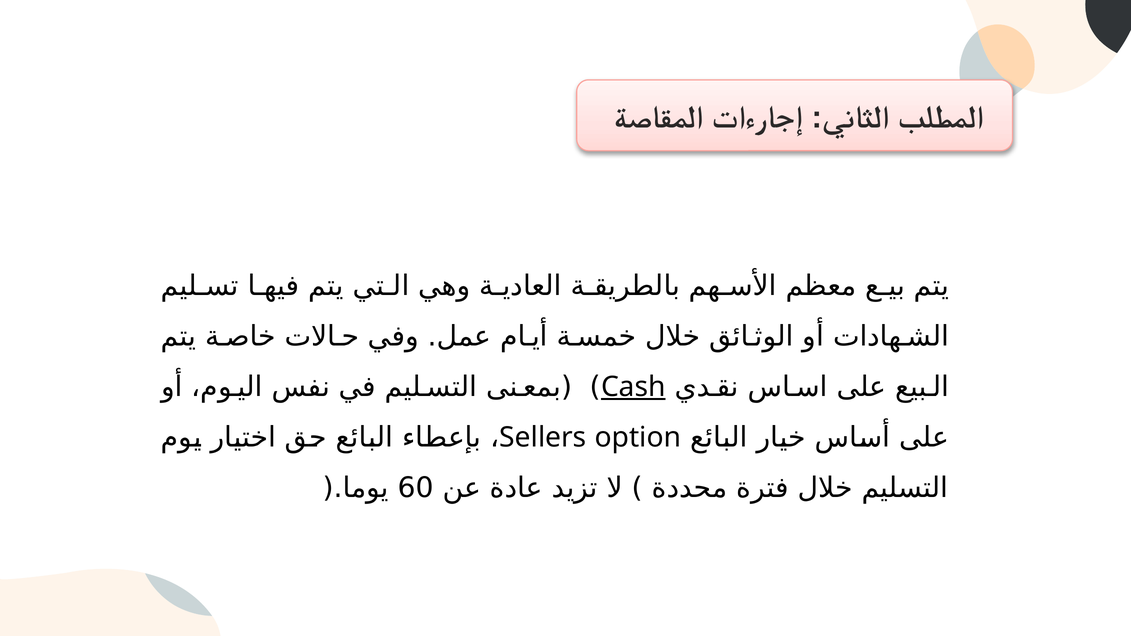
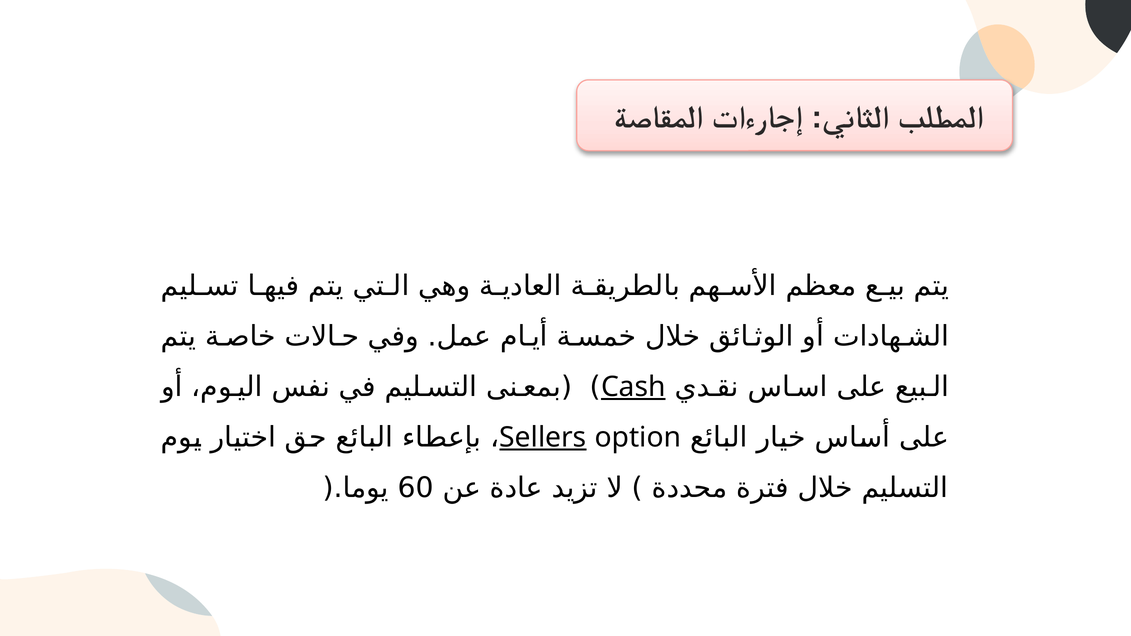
Sellers underline: none -> present
